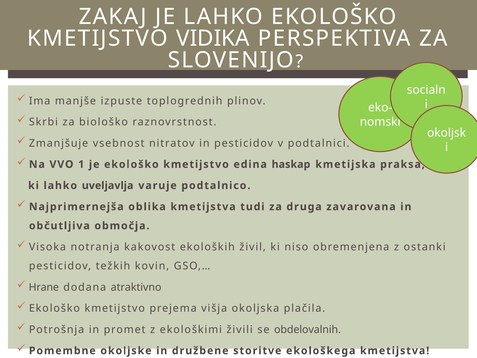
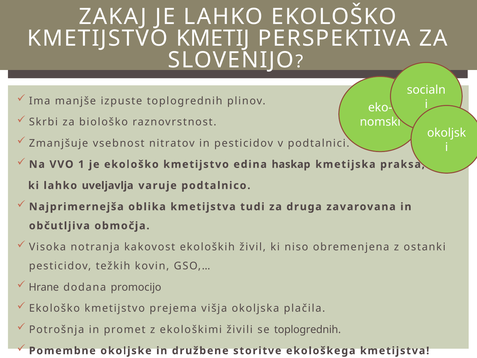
VIDIKA: VIDIKA -> KMETIJ
atraktivno: atraktivno -> promocijo
se obdelovalnih: obdelovalnih -> toplogrednih
